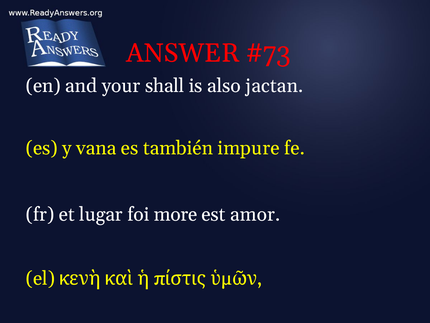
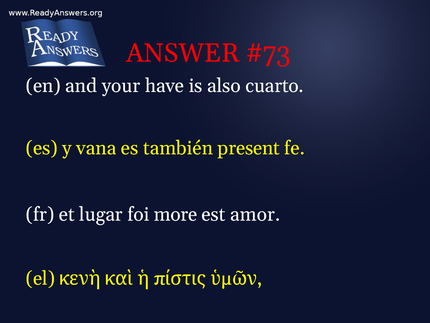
shall: shall -> have
jactan: jactan -> cuarto
impure: impure -> present
